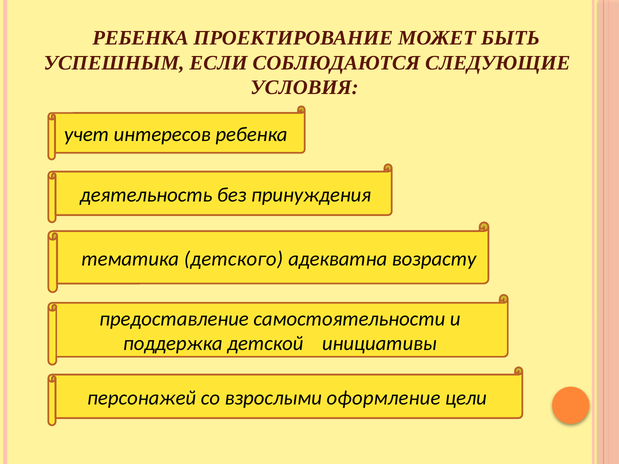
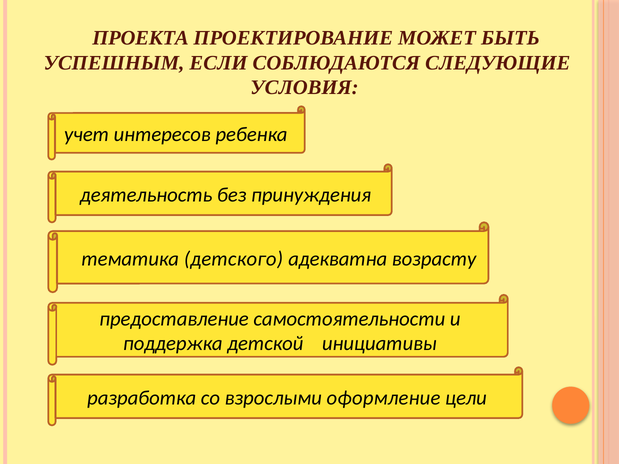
РЕБЕНКА at (140, 38): РЕБЕНКА -> ПРОЕКТА
персонажей: персонажей -> разработка
